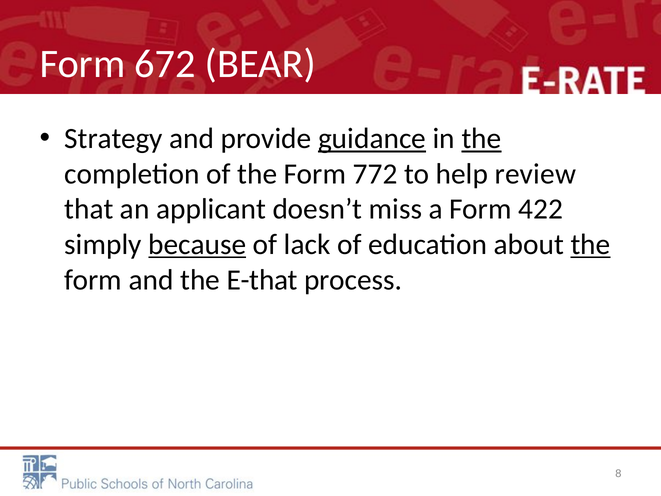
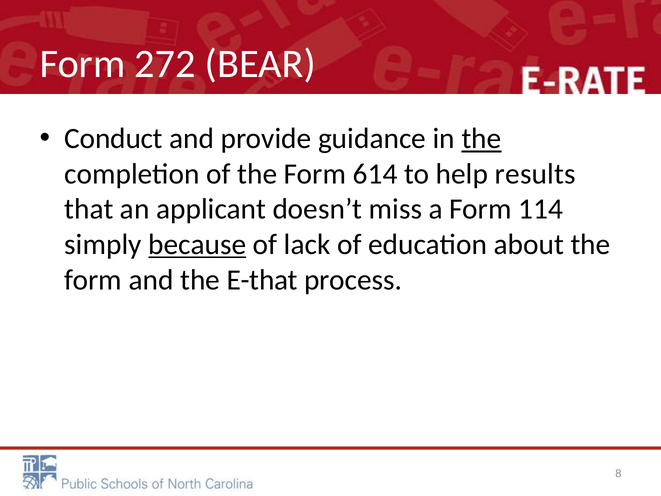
672: 672 -> 272
Strategy: Strategy -> Conduct
guidance underline: present -> none
772: 772 -> 614
review: review -> results
422: 422 -> 114
the at (591, 244) underline: present -> none
